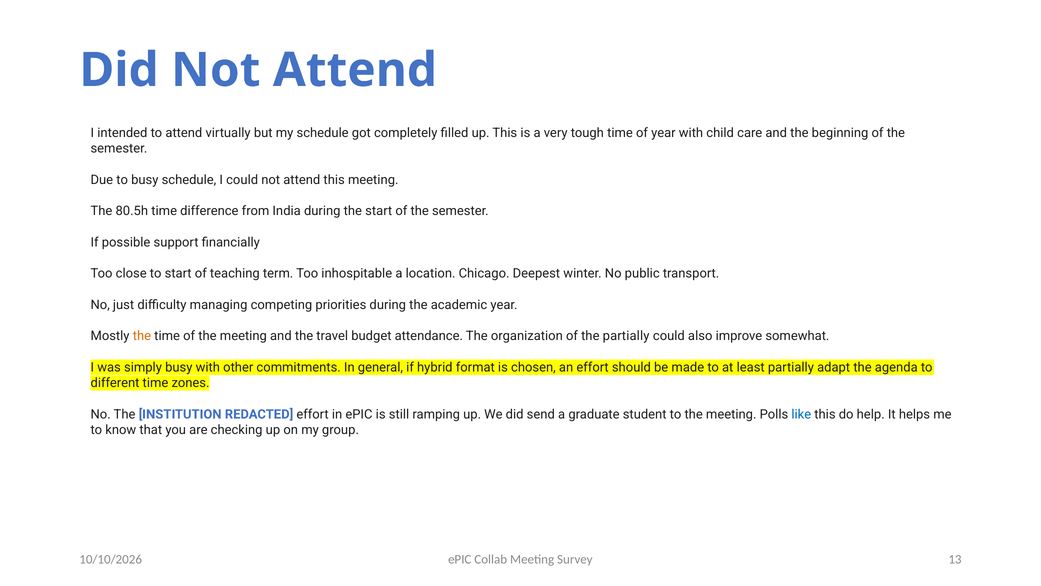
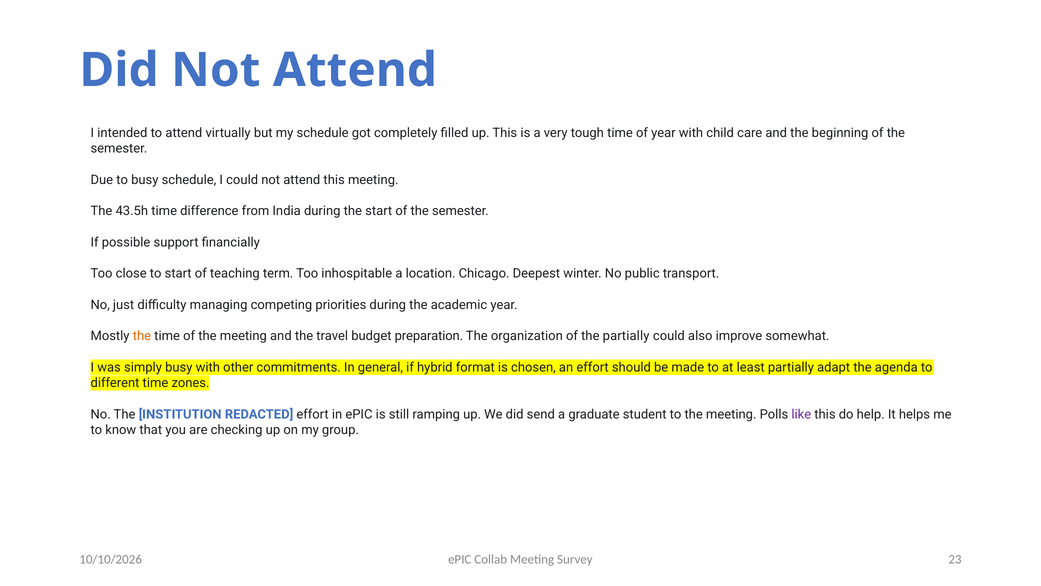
80.5h: 80.5h -> 43.5h
attendance: attendance -> preparation
like colour: blue -> purple
13: 13 -> 23
